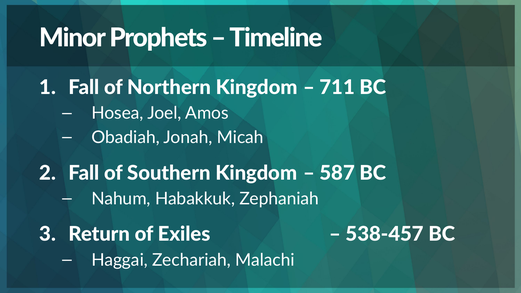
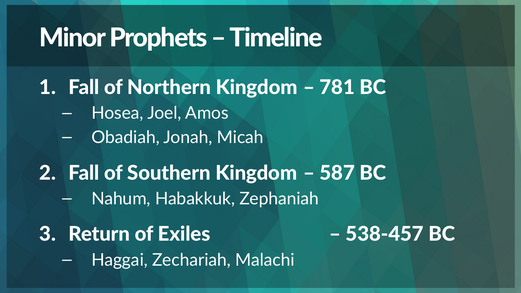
711: 711 -> 781
